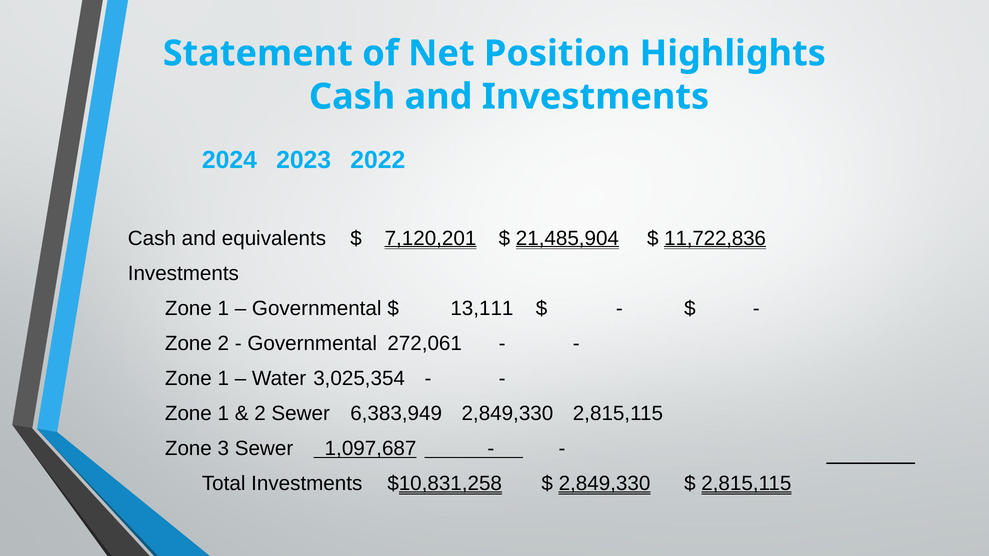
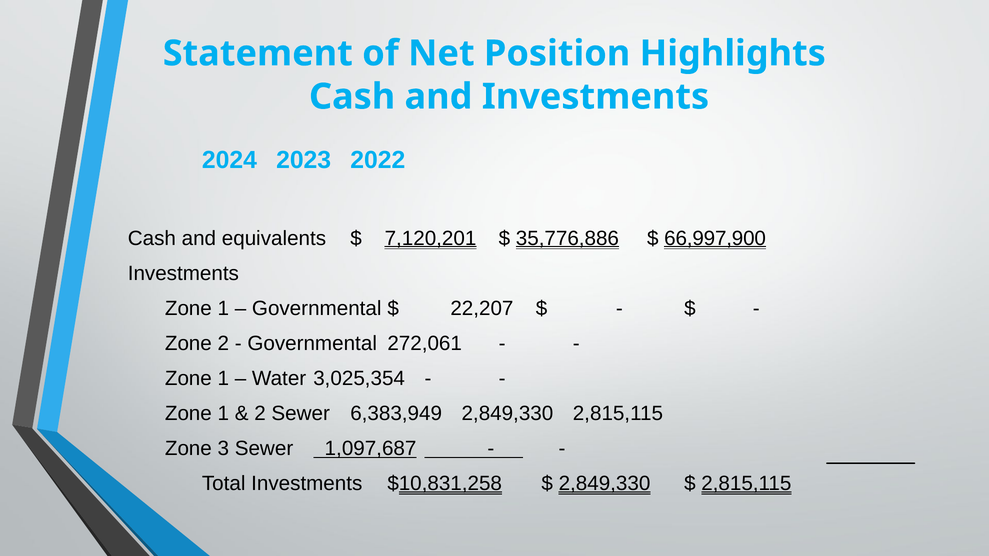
21,485,904: 21,485,904 -> 35,776,886
11,722,836: 11,722,836 -> 66,997,900
13,111: 13,111 -> 22,207
